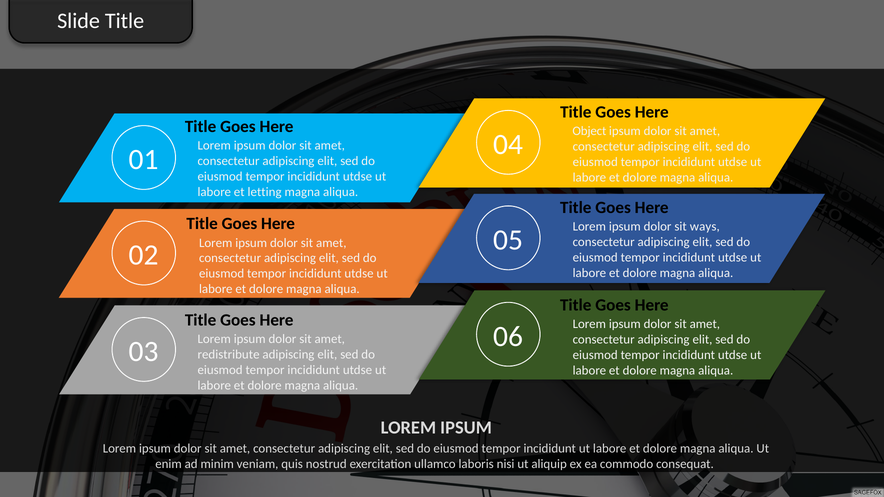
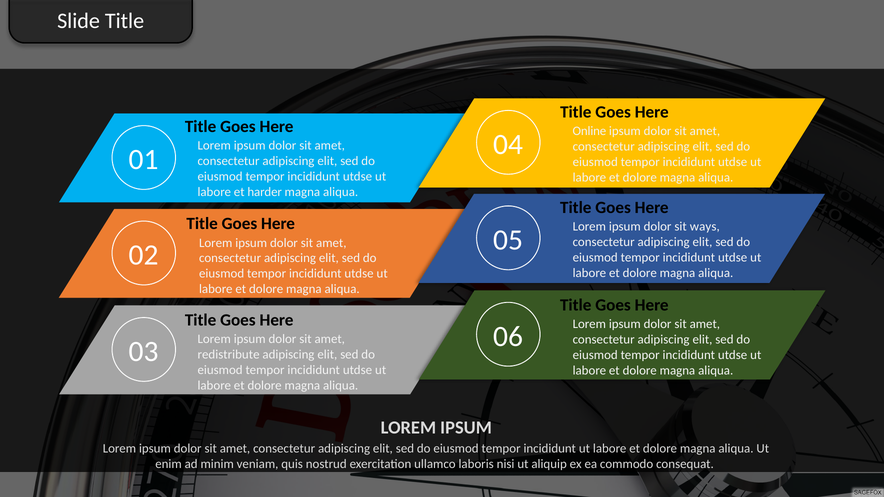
Object: Object -> Online
letting: letting -> harder
